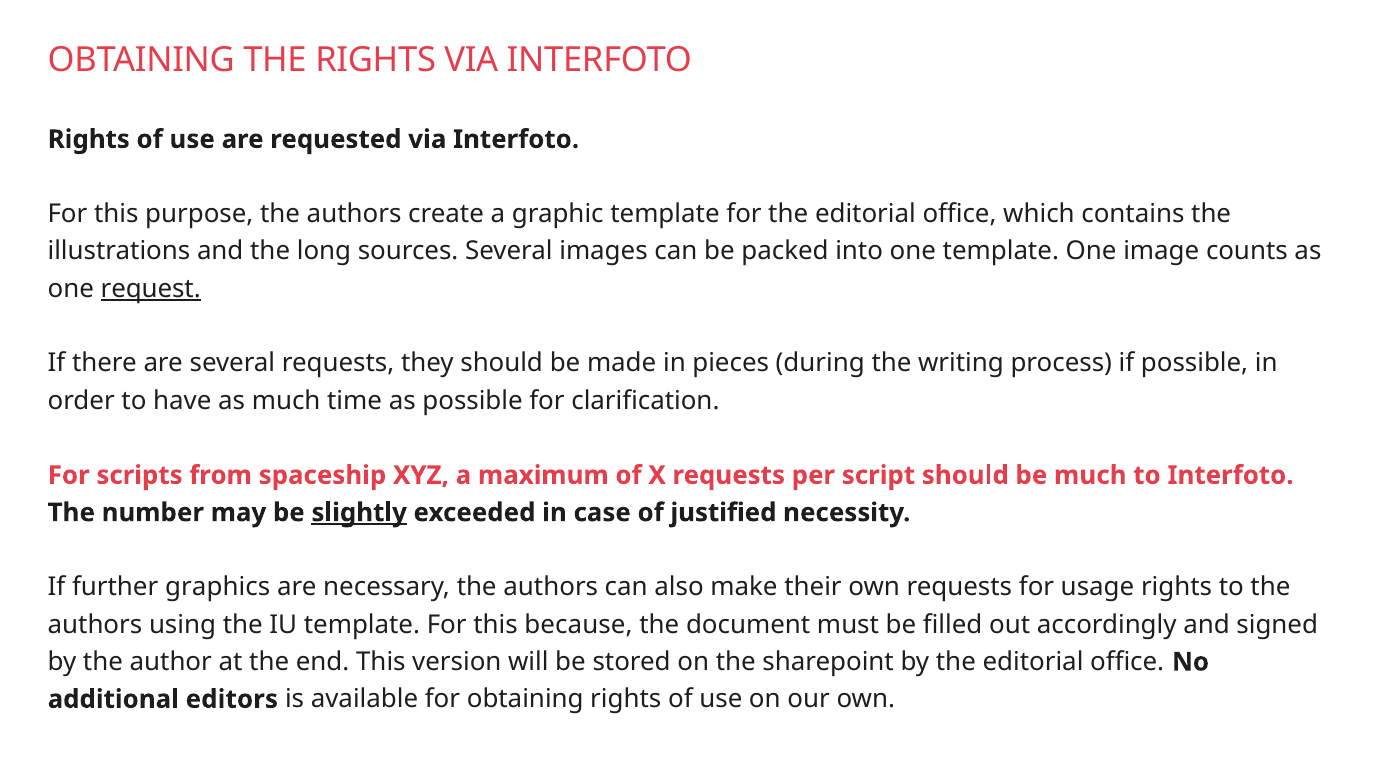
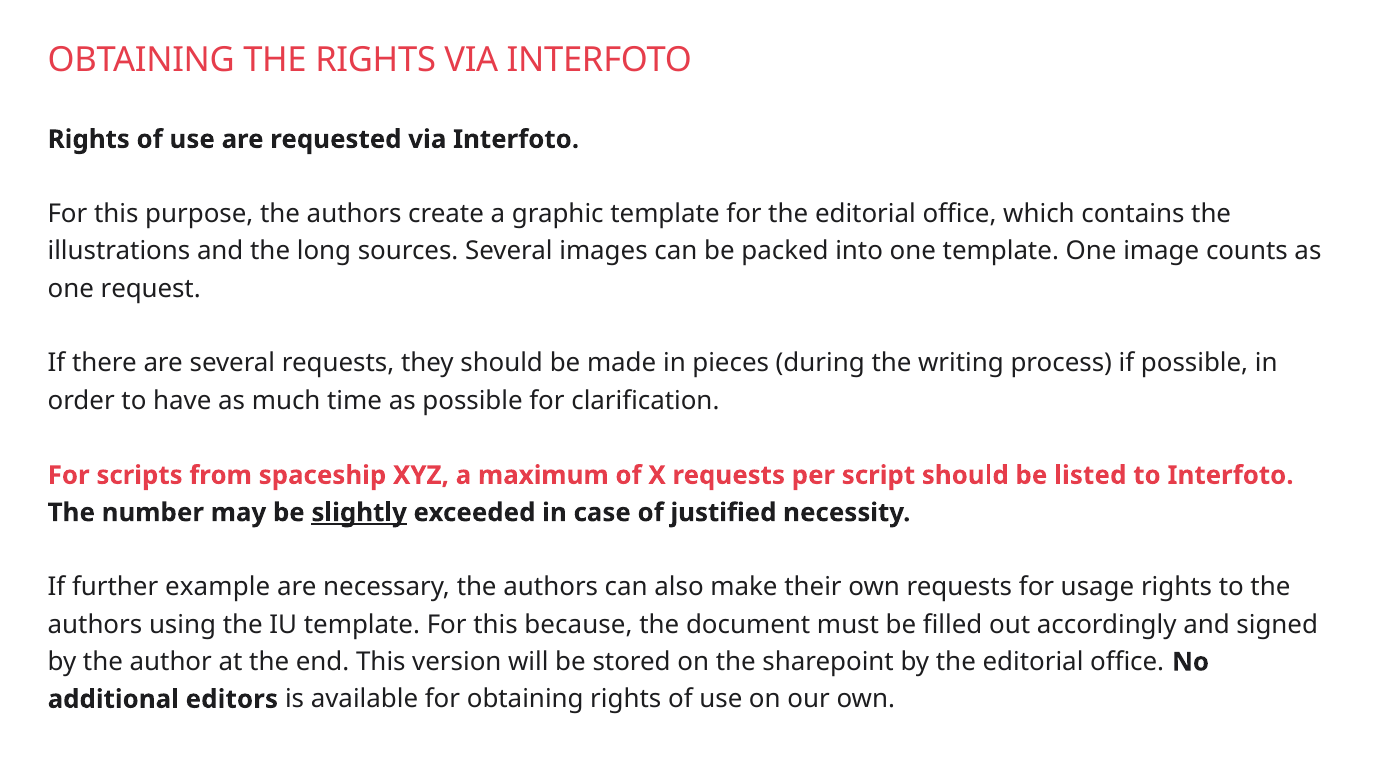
request underline: present -> none
be much: much -> listed
graphics: graphics -> example
